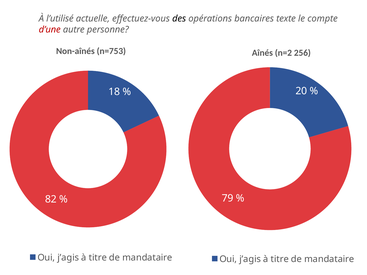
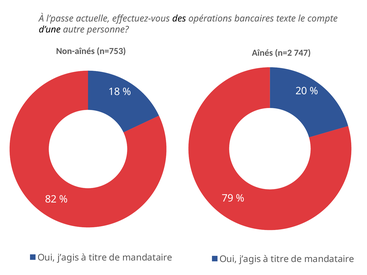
l’utilisé: l’utilisé -> l’passe
d’une colour: red -> black
256: 256 -> 747
